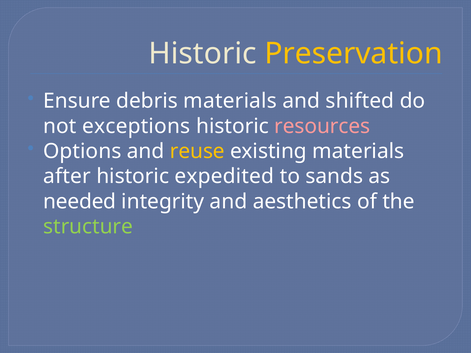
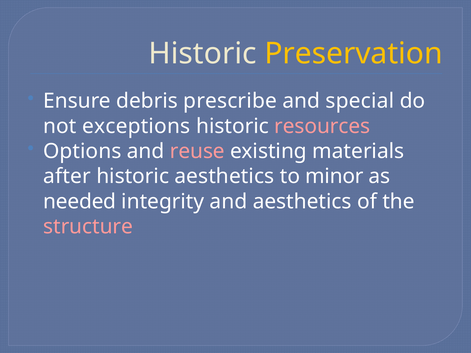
debris materials: materials -> prescribe
shifted: shifted -> special
reuse colour: yellow -> pink
historic expedited: expedited -> aesthetics
sands: sands -> minor
structure colour: light green -> pink
